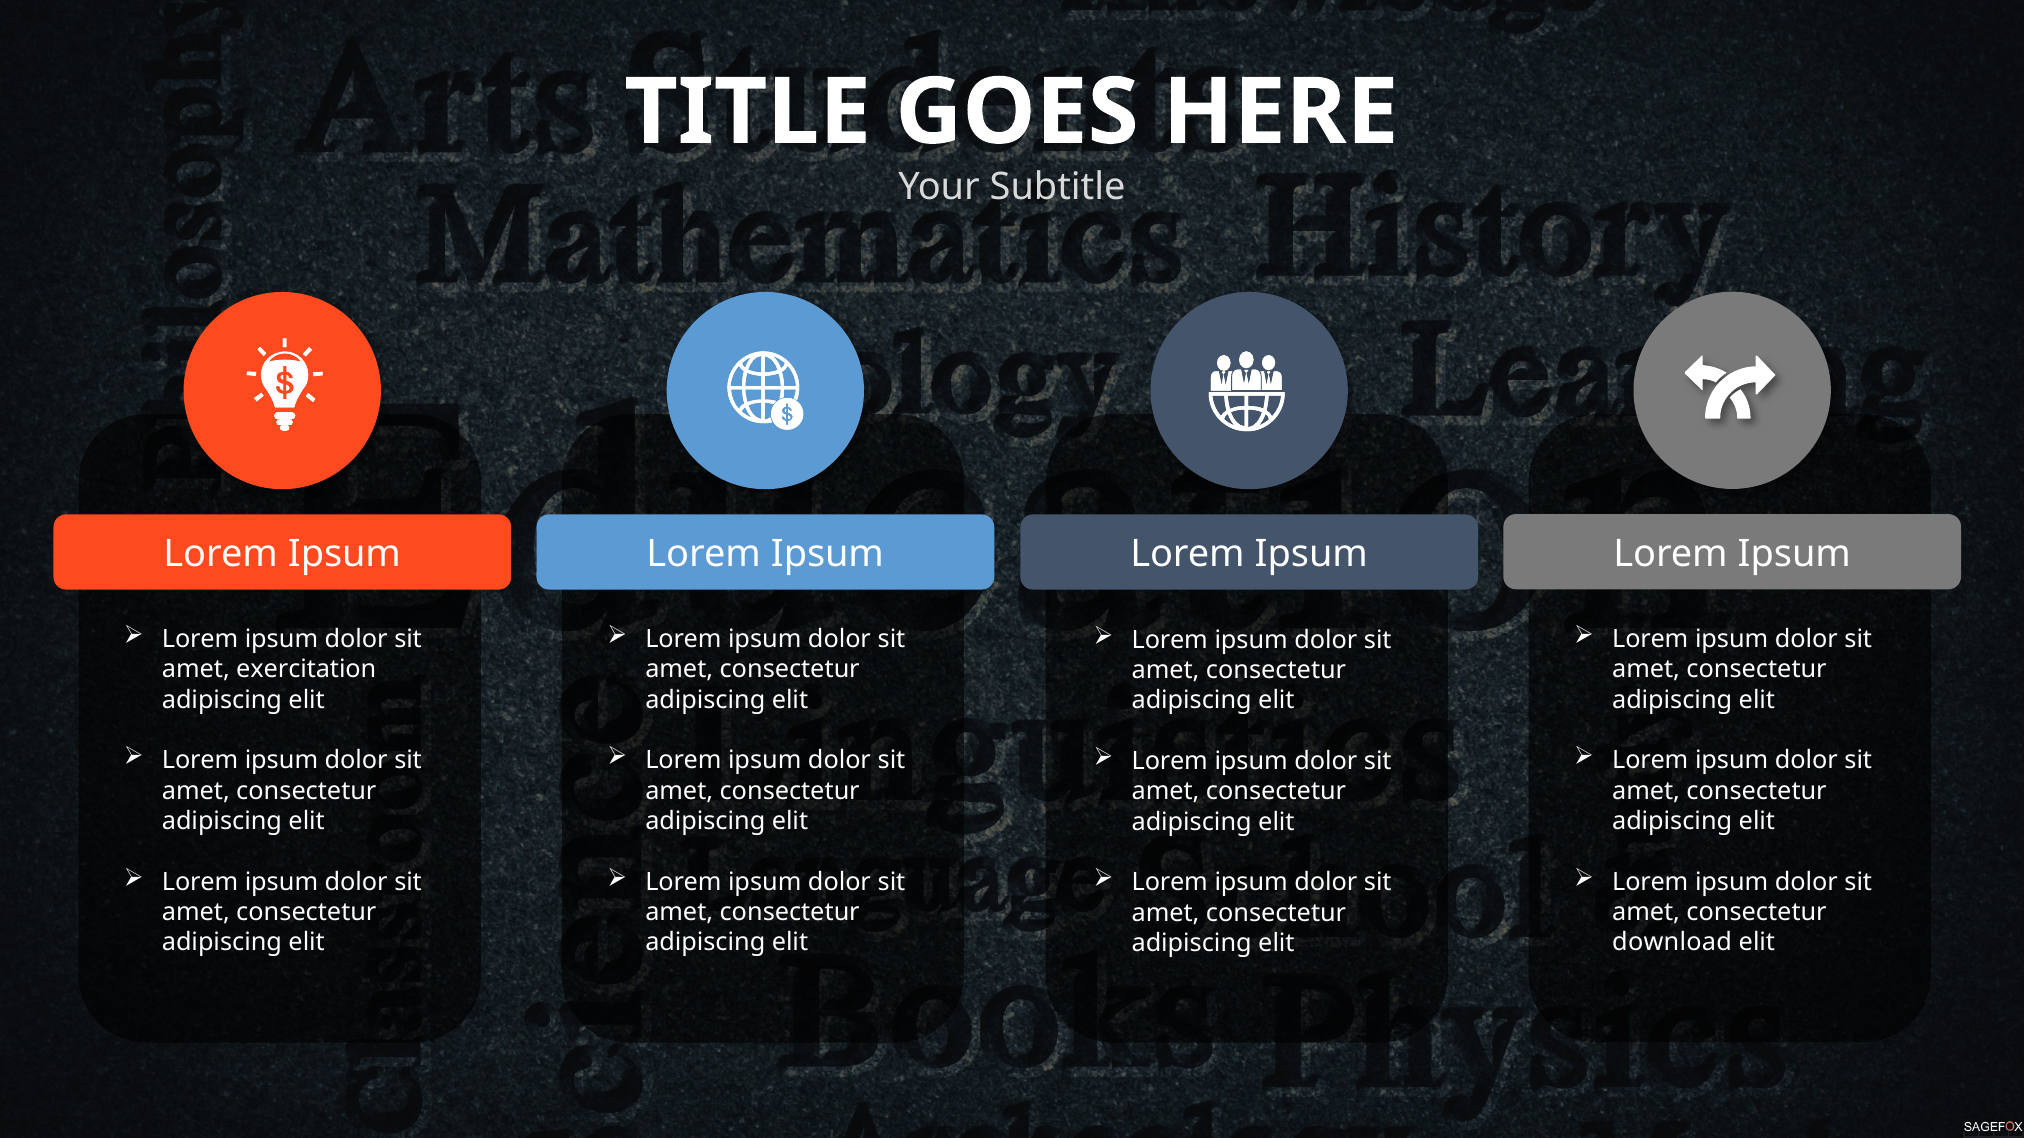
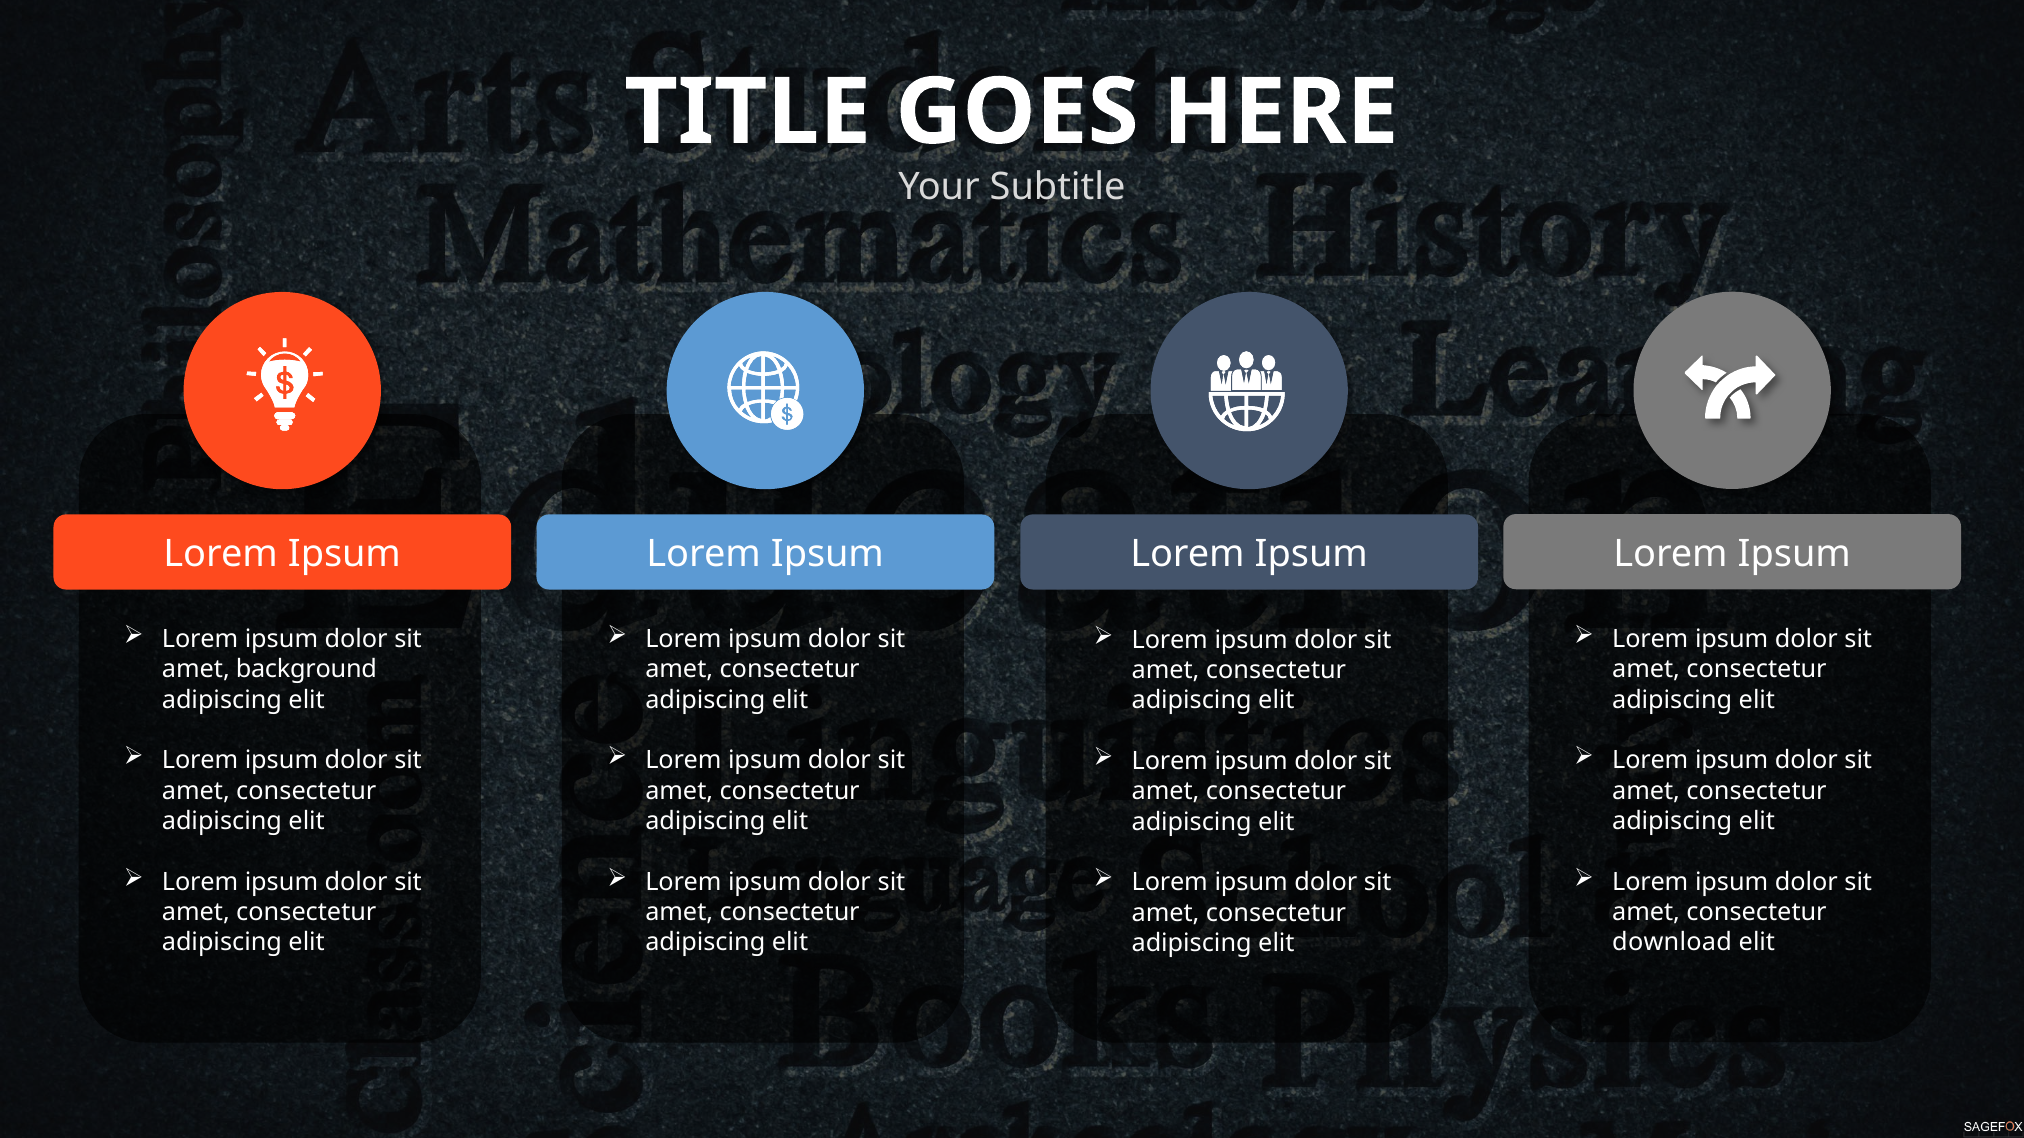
exercitation: exercitation -> background
